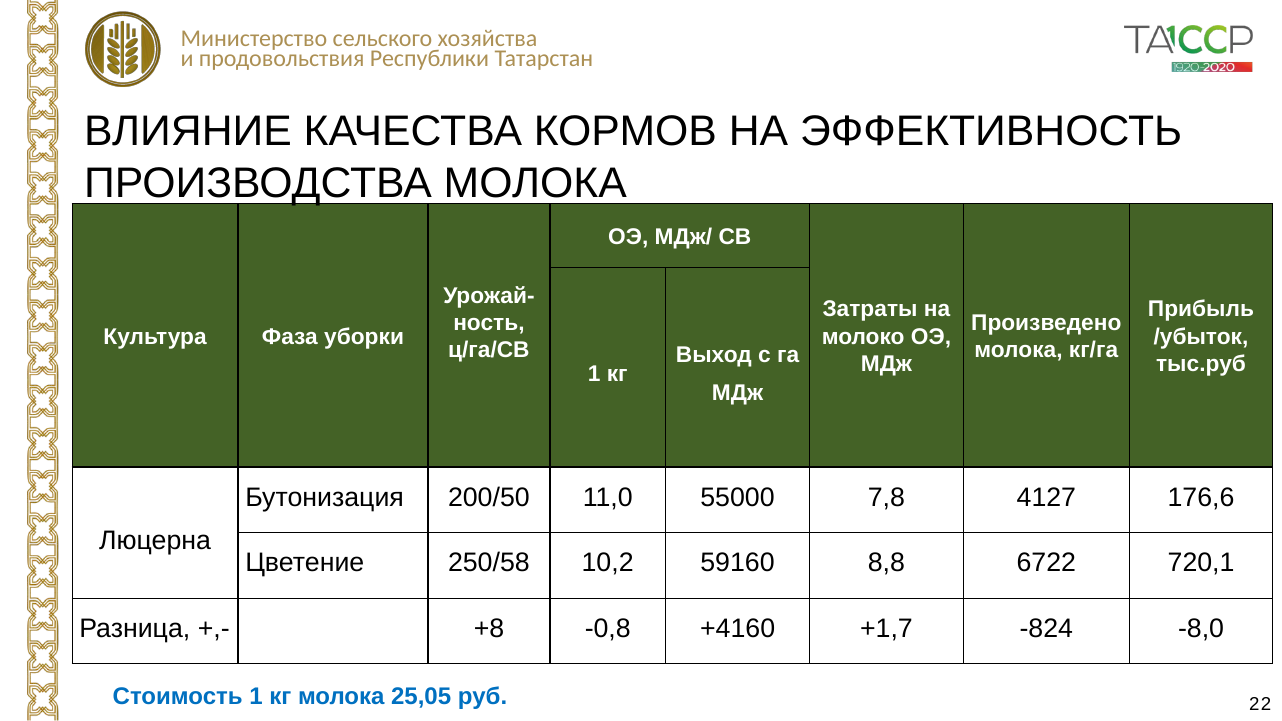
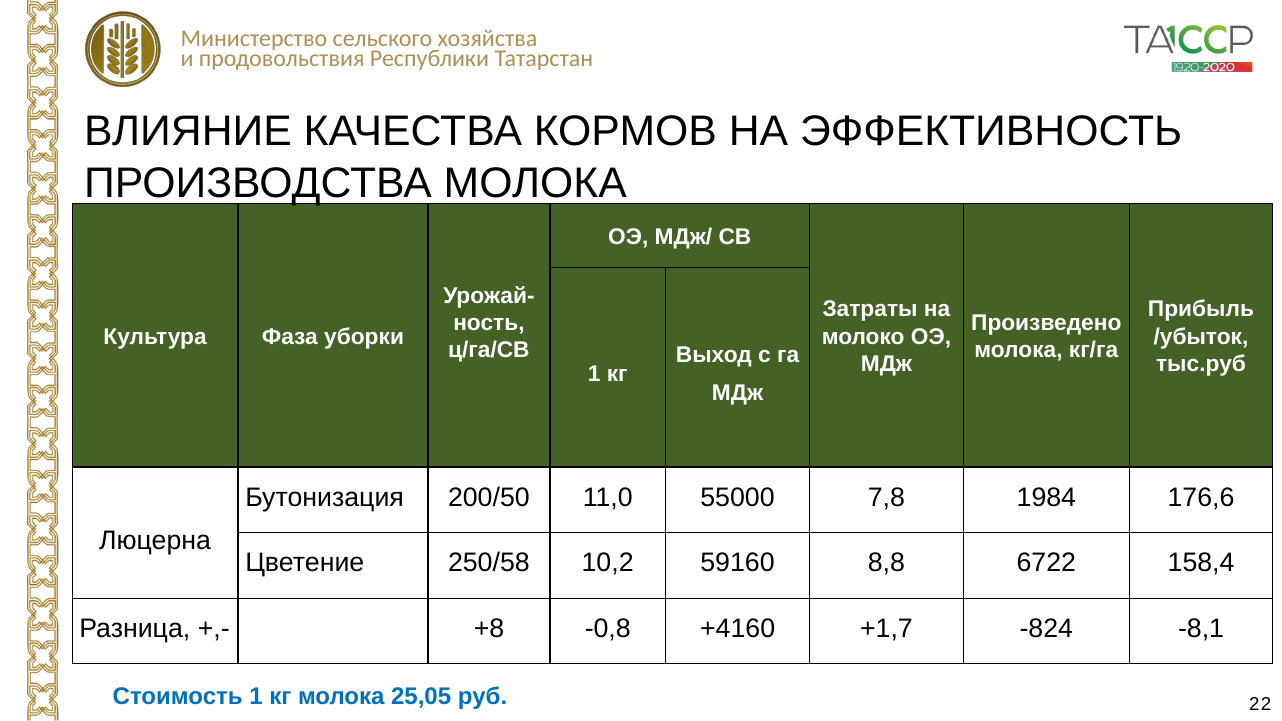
4127: 4127 -> 1984
720,1: 720,1 -> 158,4
-8,0: -8,0 -> -8,1
